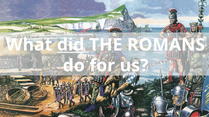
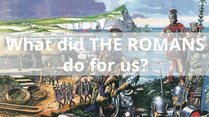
did underline: present -> none
